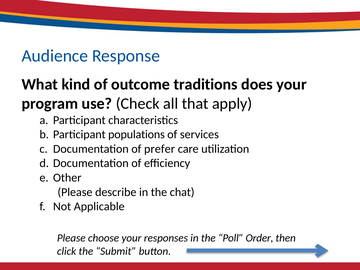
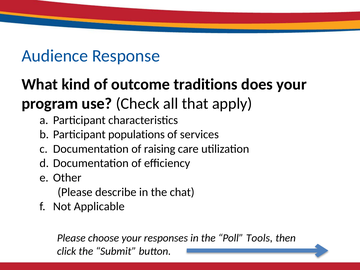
prefer: prefer -> raising
Order: Order -> Tools
